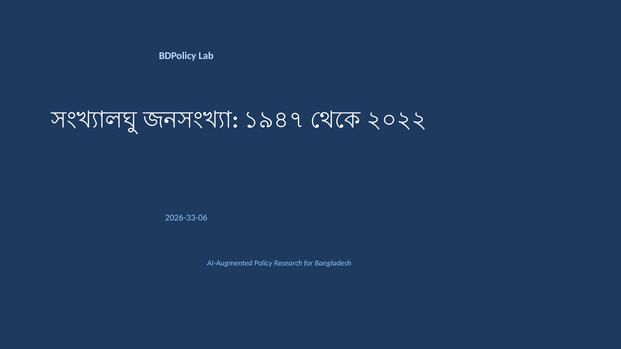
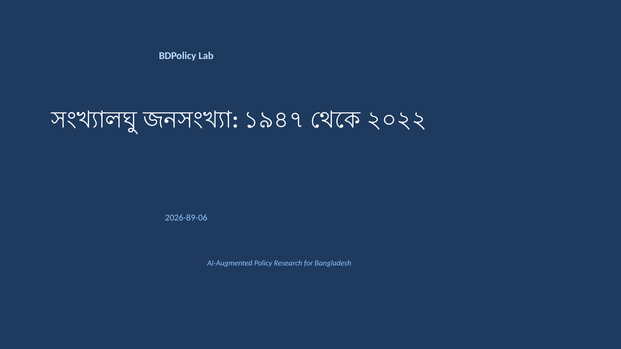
2026-33-06: 2026-33-06 -> 2026-89-06
